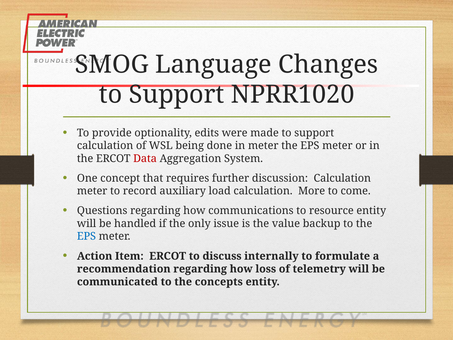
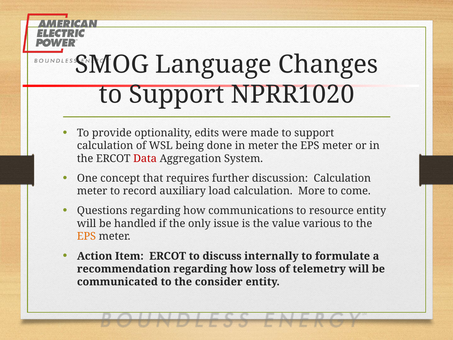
backup: backup -> various
EPS at (86, 236) colour: blue -> orange
concepts: concepts -> consider
